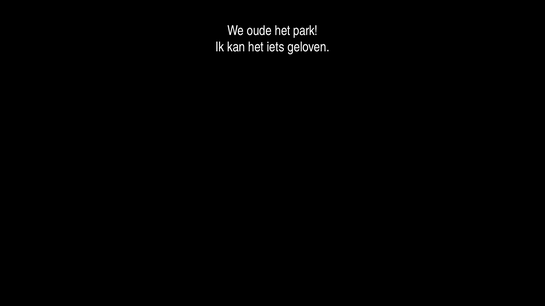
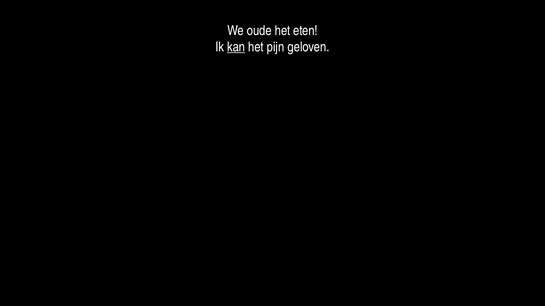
park: park -> eten
kan underline: none -> present
iets: iets -> pijn
